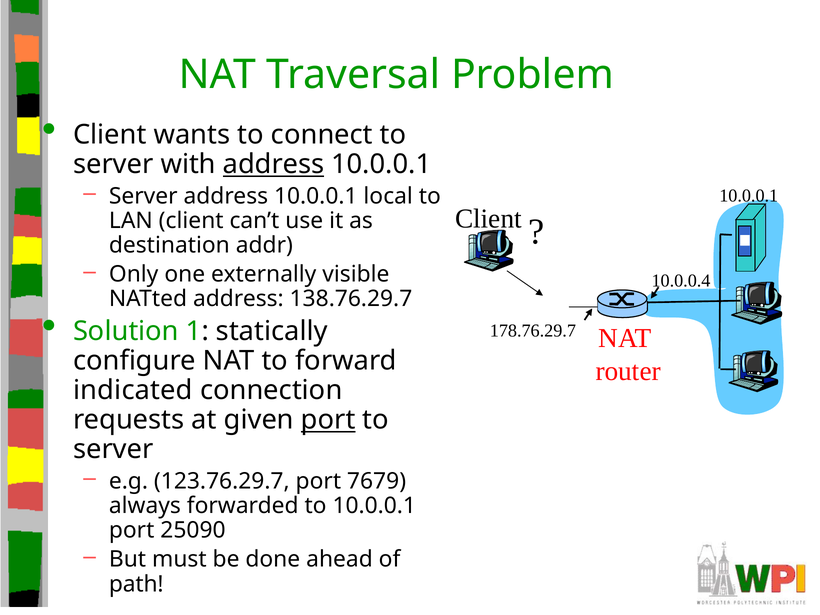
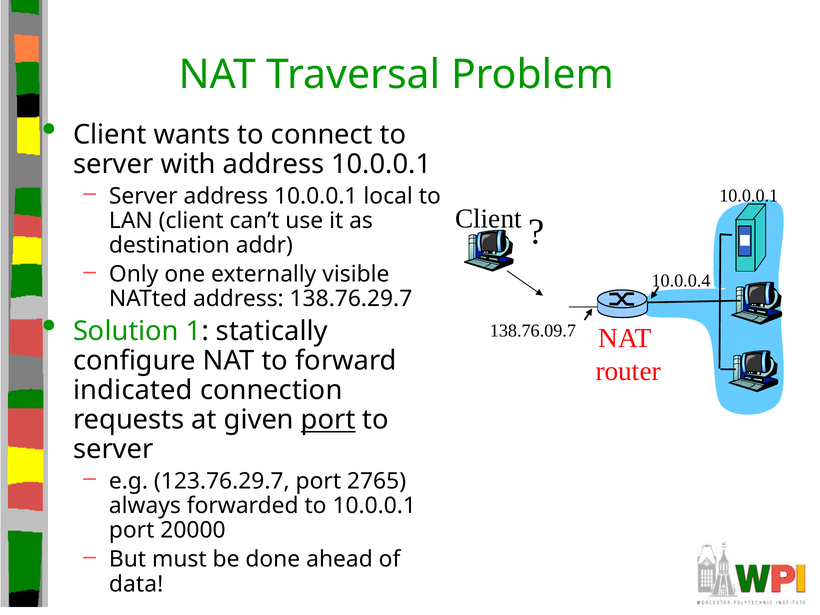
address at (274, 164) underline: present -> none
178.76.29.7: 178.76.29.7 -> 138.76.09.7
7679: 7679 -> 2765
25090: 25090 -> 20000
path: path -> data
